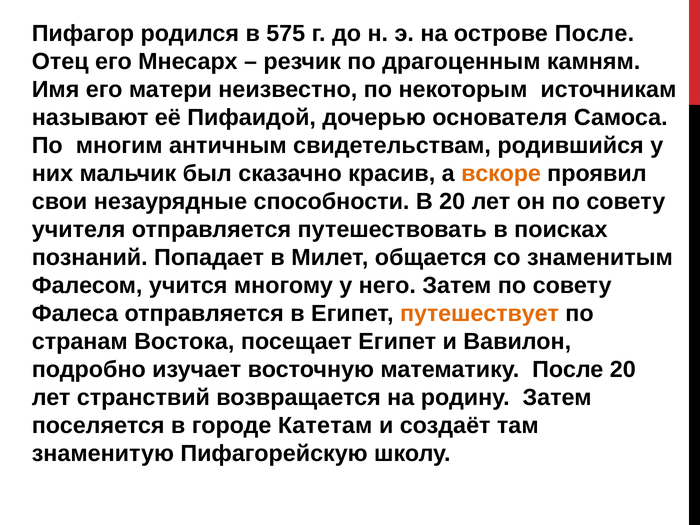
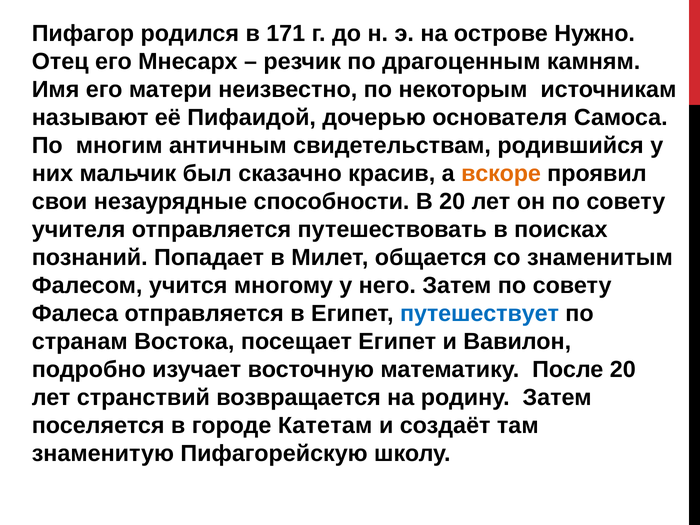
575: 575 -> 171
острове После: После -> Нужно
путешествует colour: orange -> blue
